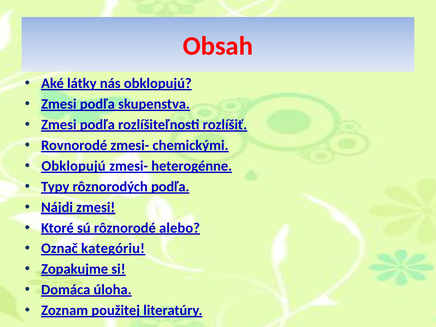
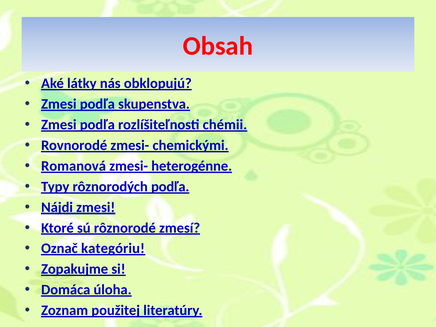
rozlíšiť: rozlíšiť -> chémii
Obklopujú at (74, 166): Obklopujú -> Romanová
alebo: alebo -> zmesí
